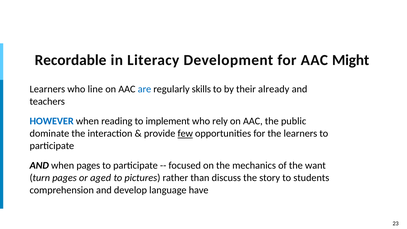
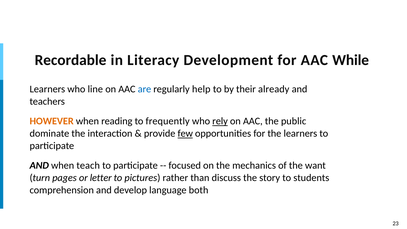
Might: Might -> While
skills: skills -> help
HOWEVER colour: blue -> orange
implement: implement -> frequently
rely underline: none -> present
when pages: pages -> teach
aged: aged -> letter
have: have -> both
